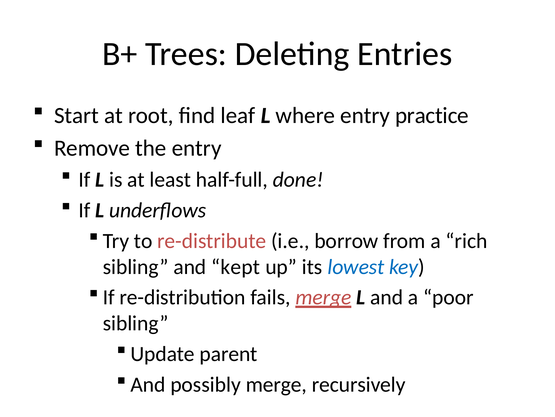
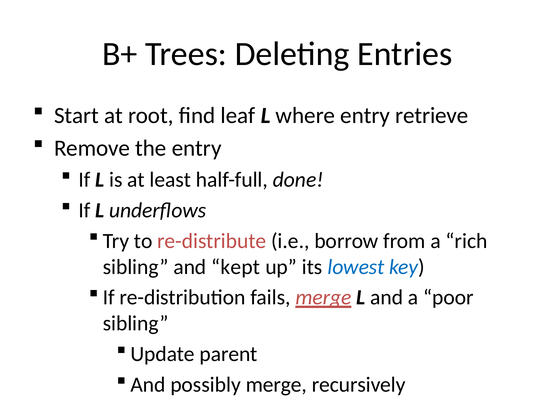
practice: practice -> retrieve
